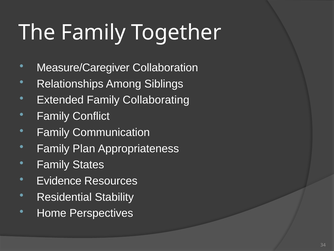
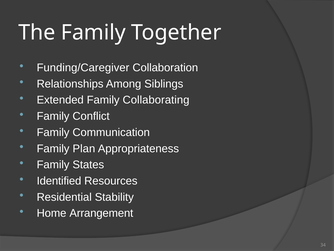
Measure/Caregiver: Measure/Caregiver -> Funding/Caregiver
Evidence: Evidence -> Identified
Perspectives: Perspectives -> Arrangement
